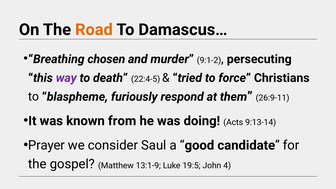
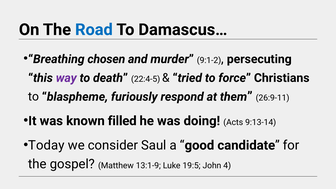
Road colour: orange -> blue
from: from -> filled
Prayer: Prayer -> Today
